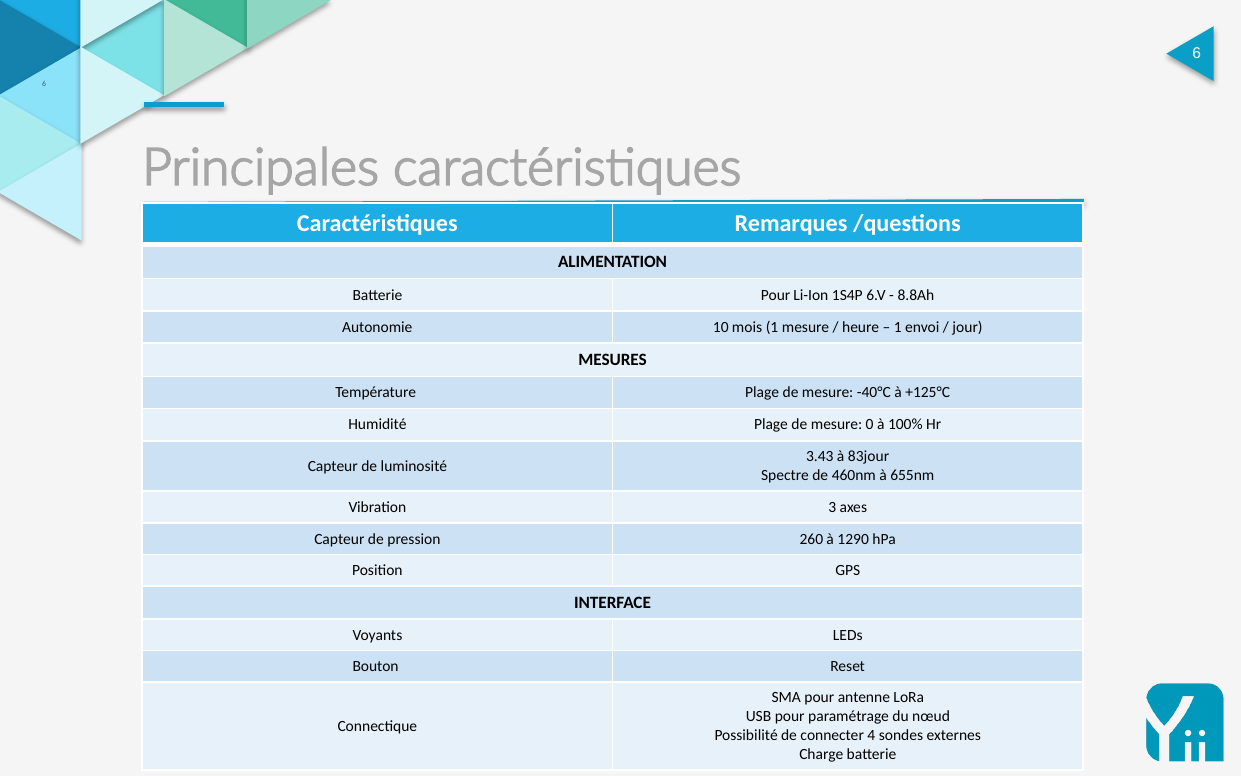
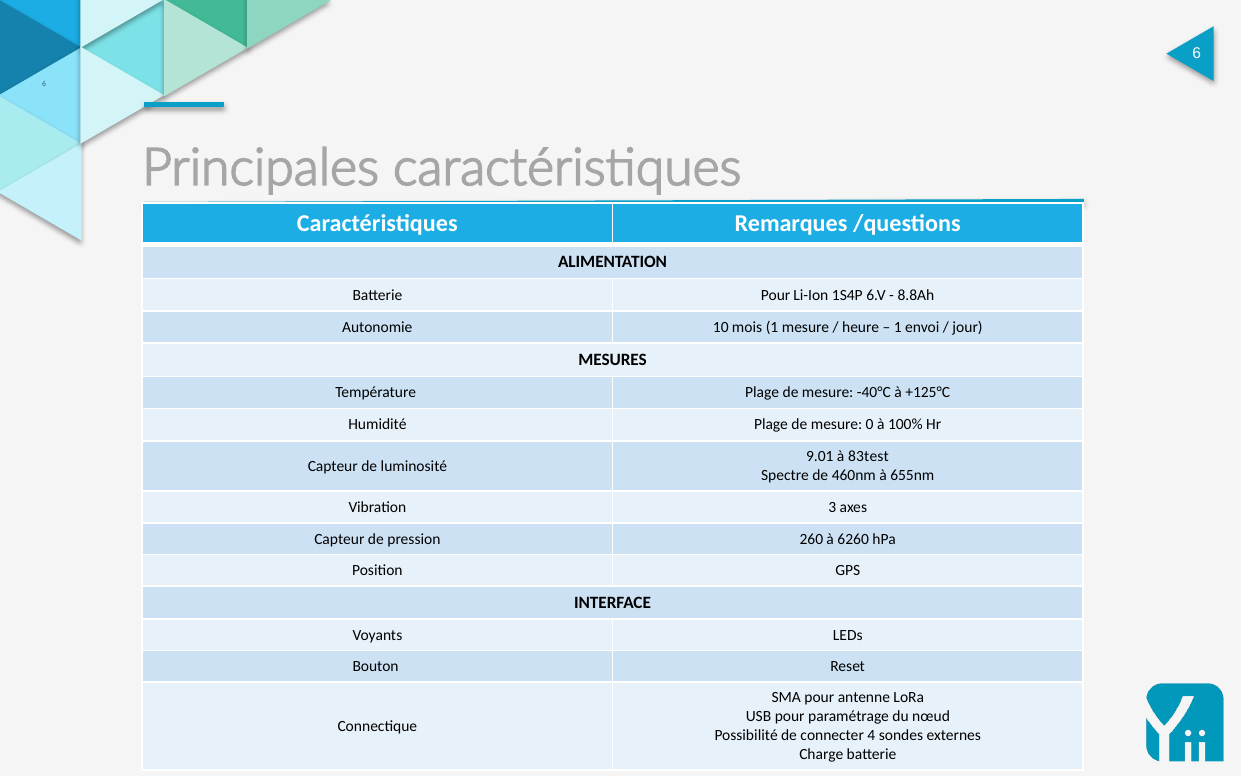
3.43: 3.43 -> 9.01
83jour: 83jour -> 83test
1290: 1290 -> 6260
